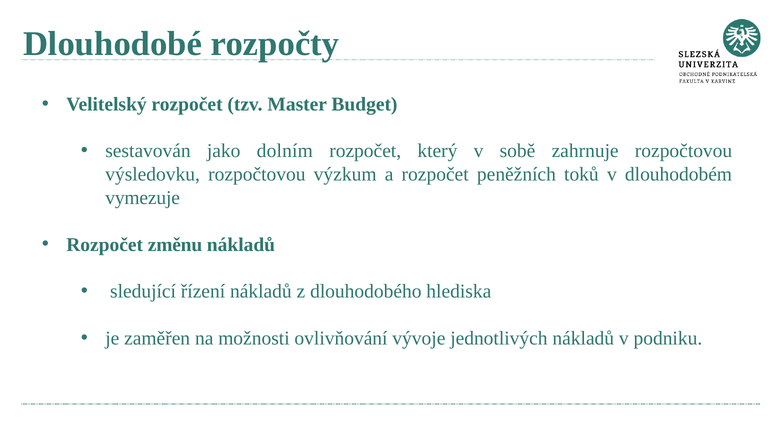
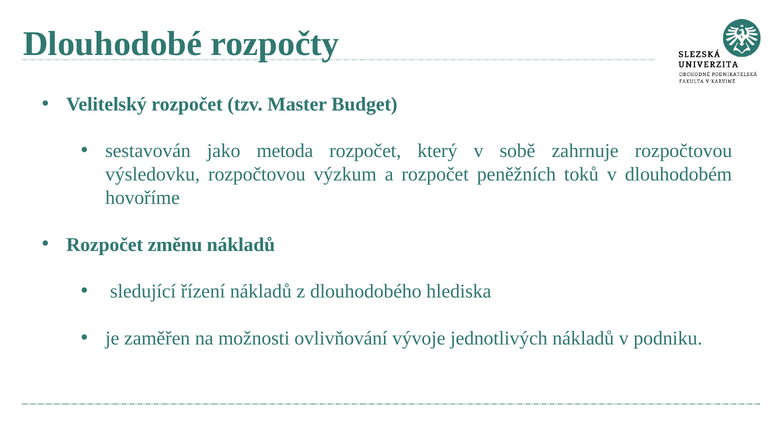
dolním: dolním -> metoda
vymezuje: vymezuje -> hovoříme
